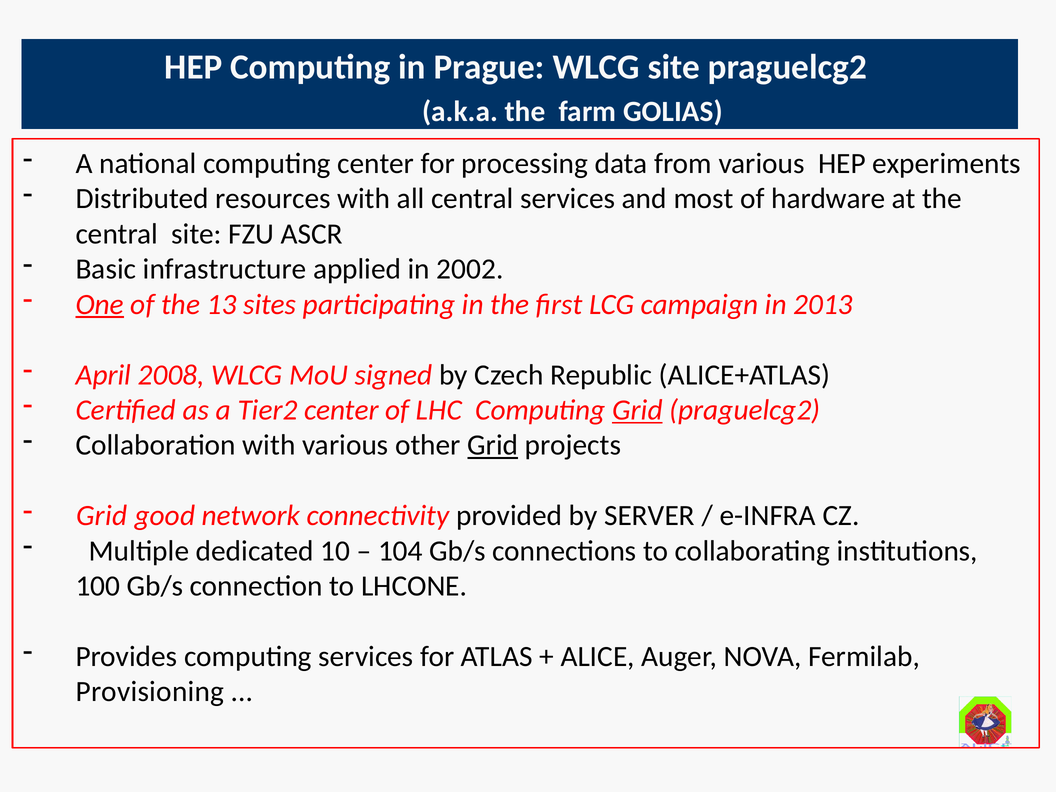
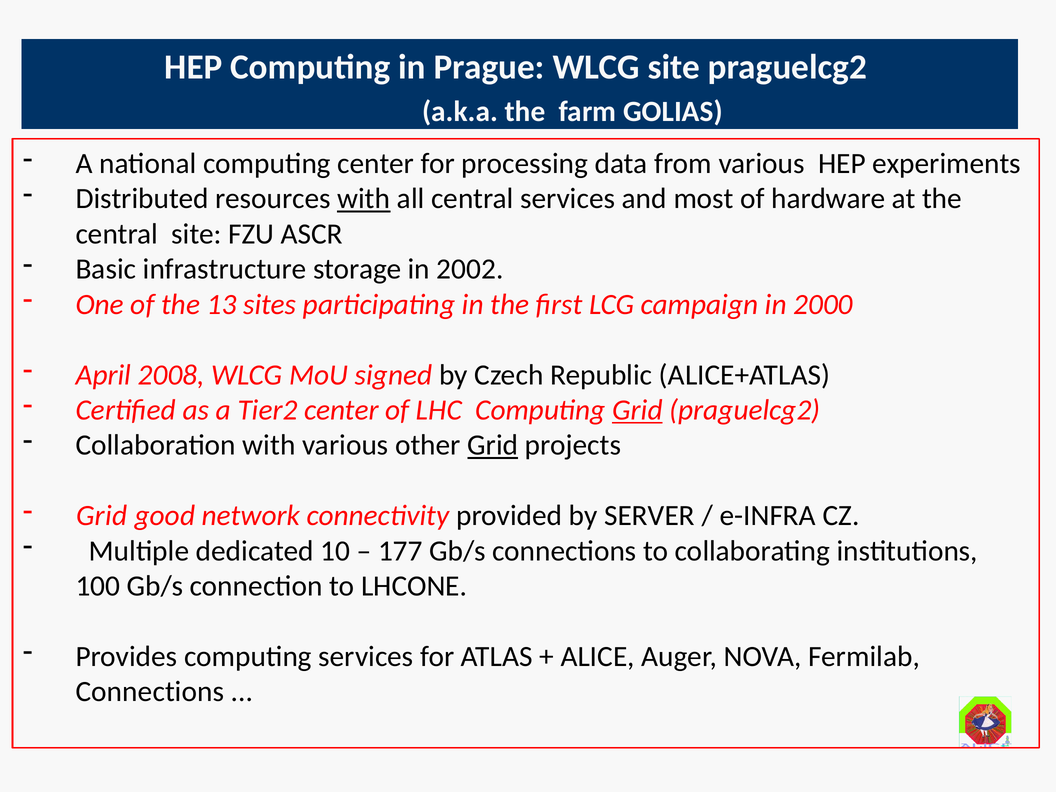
with at (364, 199) underline: none -> present
applied: applied -> storage
One underline: present -> none
2013: 2013 -> 2000
104: 104 -> 177
Provisioning at (150, 692): Provisioning -> Connections
